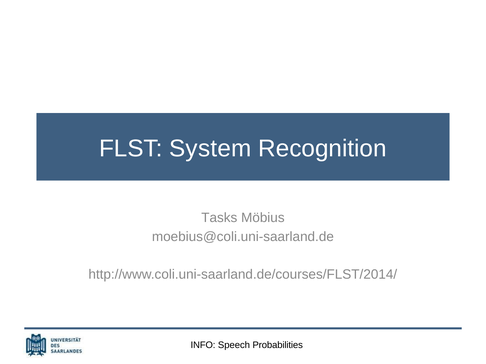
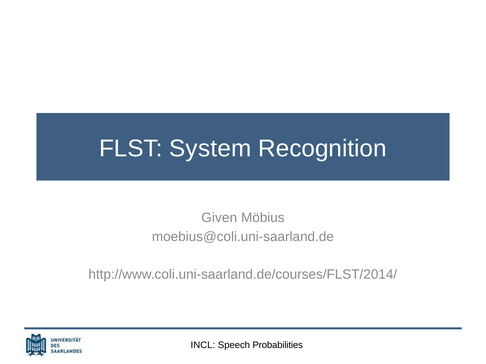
Tasks: Tasks -> Given
INFO: INFO -> INCL
